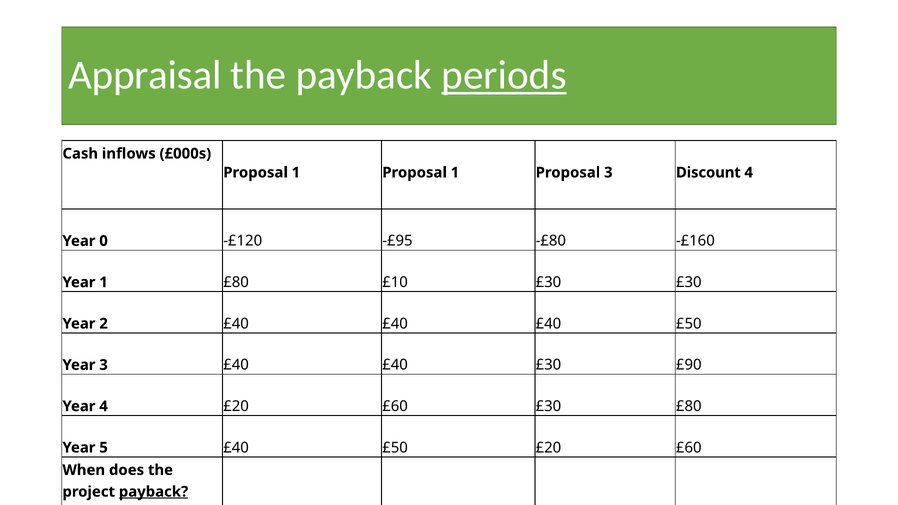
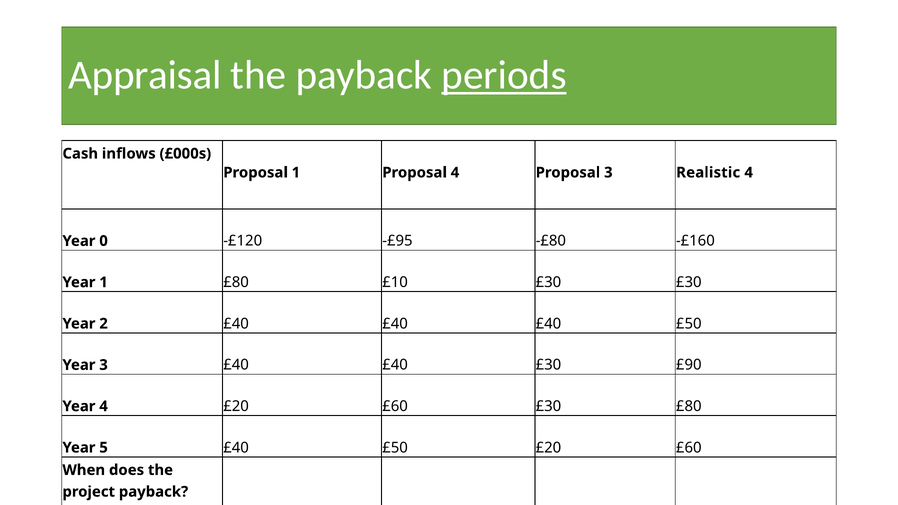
1 Proposal 1: 1 -> 4
Discount: Discount -> Realistic
payback at (153, 492) underline: present -> none
